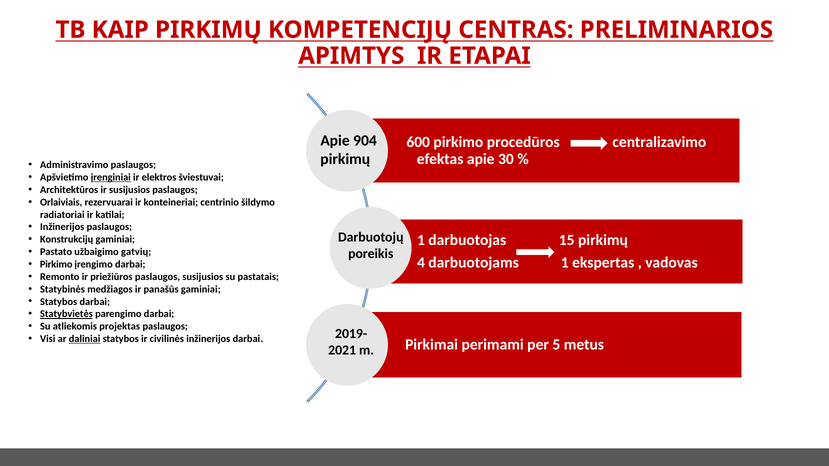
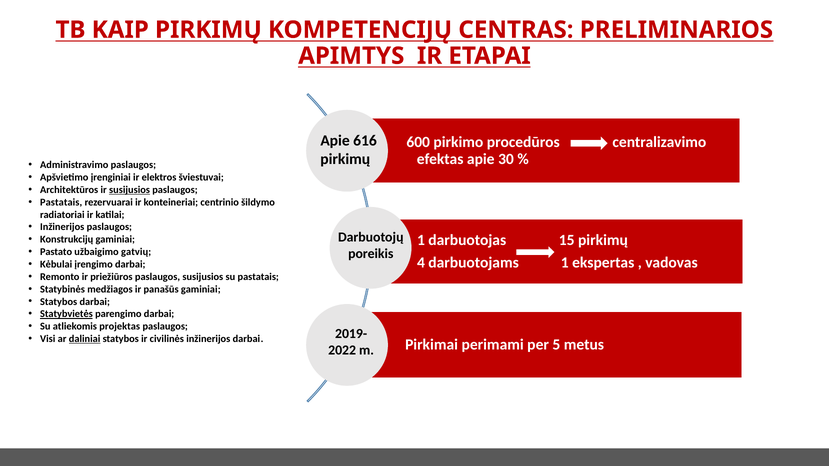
904: 904 -> 616
įrenginiai underline: present -> none
susijusios at (130, 190) underline: none -> present
Orlaiviais at (61, 202): Orlaiviais -> Pastatais
Pirkimo at (56, 265): Pirkimo -> Kėbulai
2021: 2021 -> 2022
